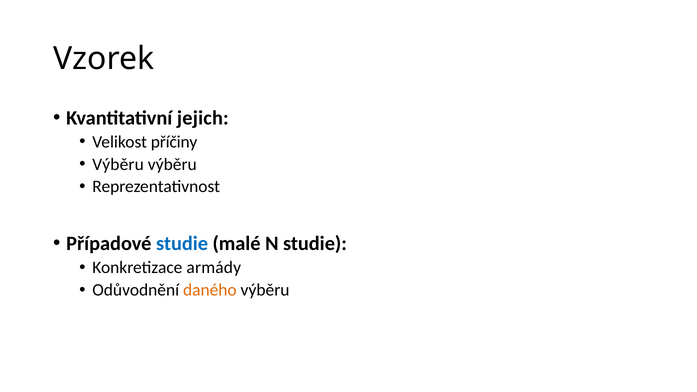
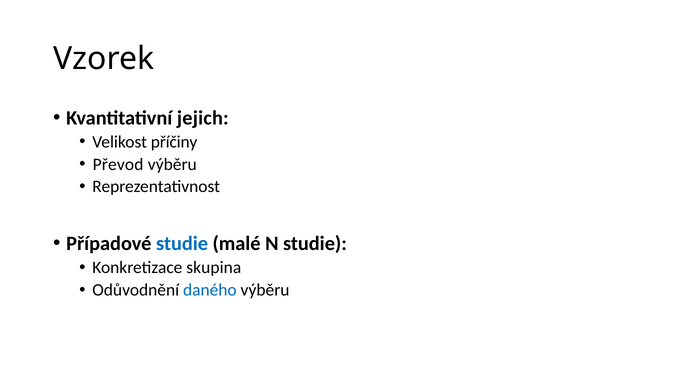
Výběru at (118, 164): Výběru -> Převod
armády: armády -> skupina
daného colour: orange -> blue
